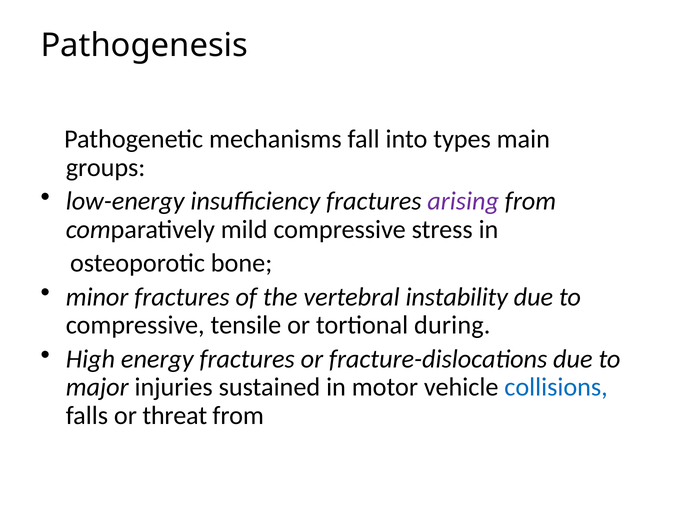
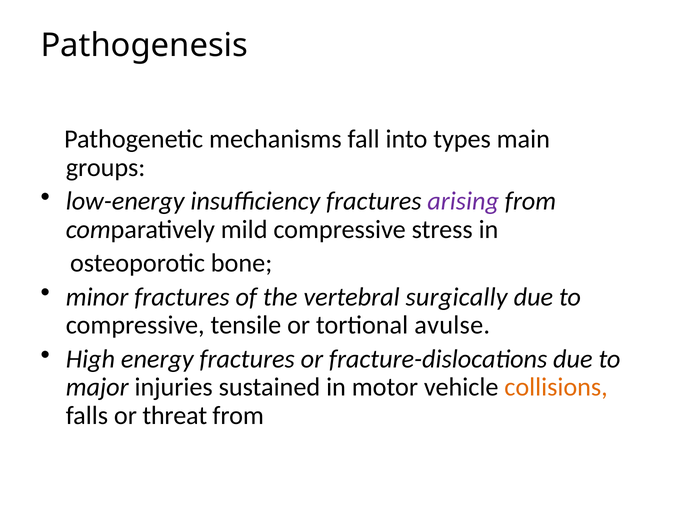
instability: instability -> surgically
during: during -> avulse
collisions colour: blue -> orange
